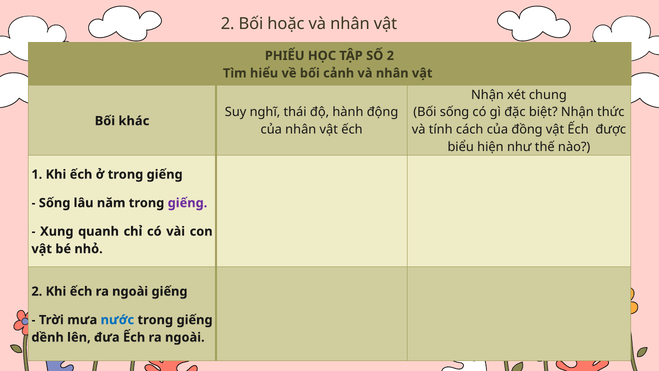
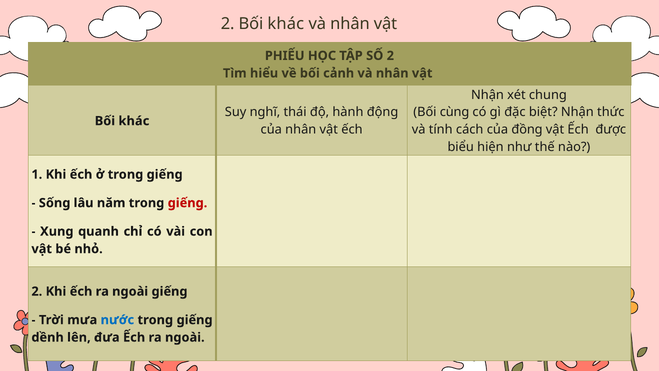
2 Bối hoặc: hoặc -> khác
Bối sống: sống -> cùng
giếng at (187, 203) colour: purple -> red
